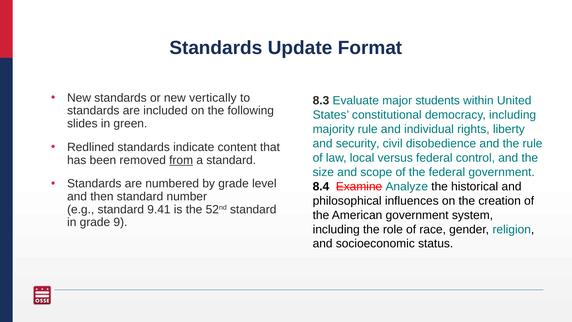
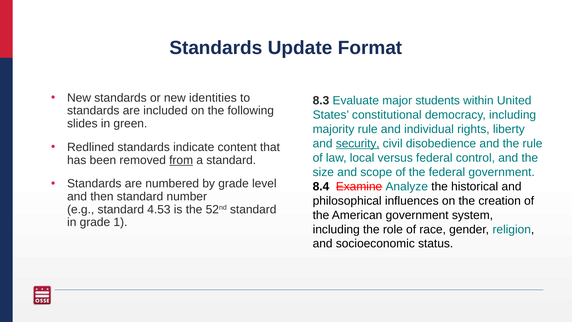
vertically: vertically -> identities
security underline: none -> present
9.41: 9.41 -> 4.53
9: 9 -> 1
